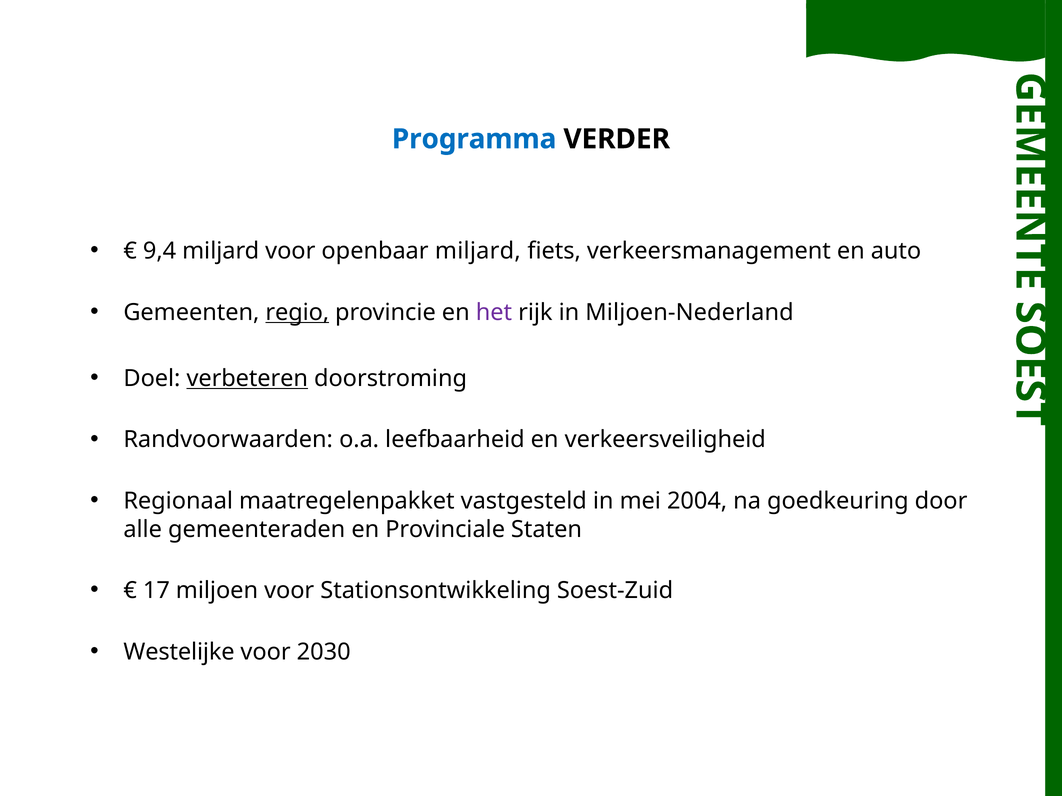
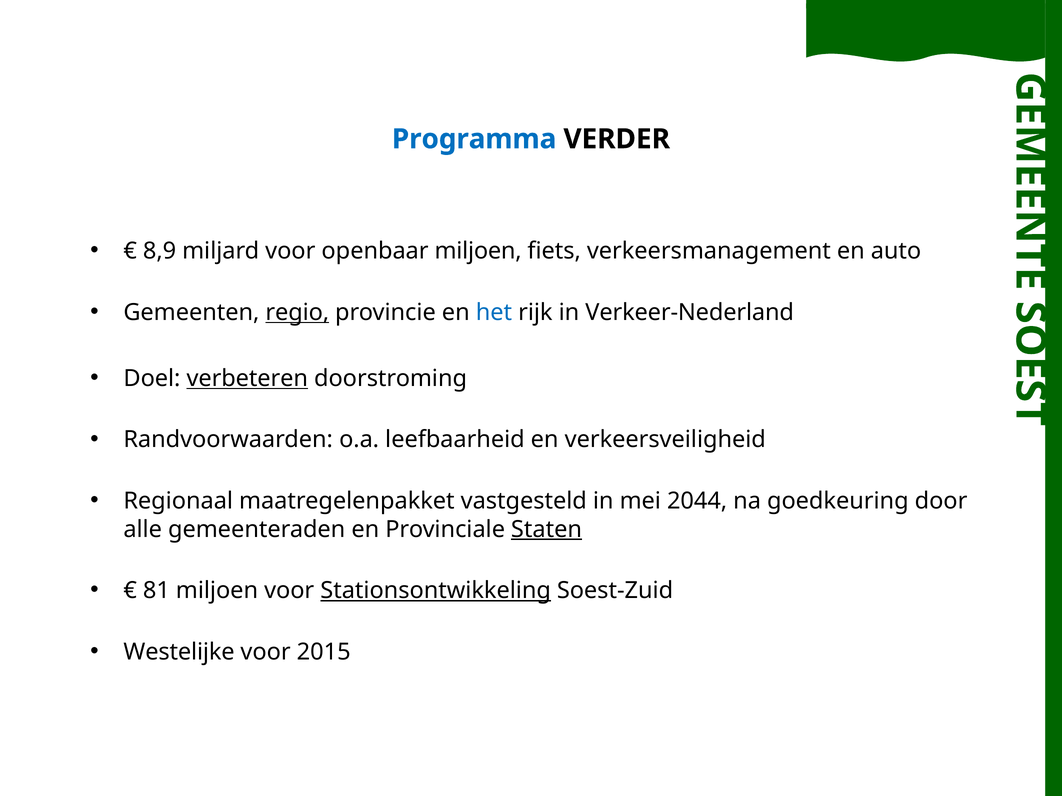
9,4: 9,4 -> 8,9
openbaar miljard: miljard -> miljoen
het colour: purple -> blue
Miljoen-Nederland: Miljoen-Nederland -> Verkeer-Nederland
2004: 2004 -> 2044
Staten underline: none -> present
17: 17 -> 81
Stationsontwikkeling underline: none -> present
2030: 2030 -> 2015
